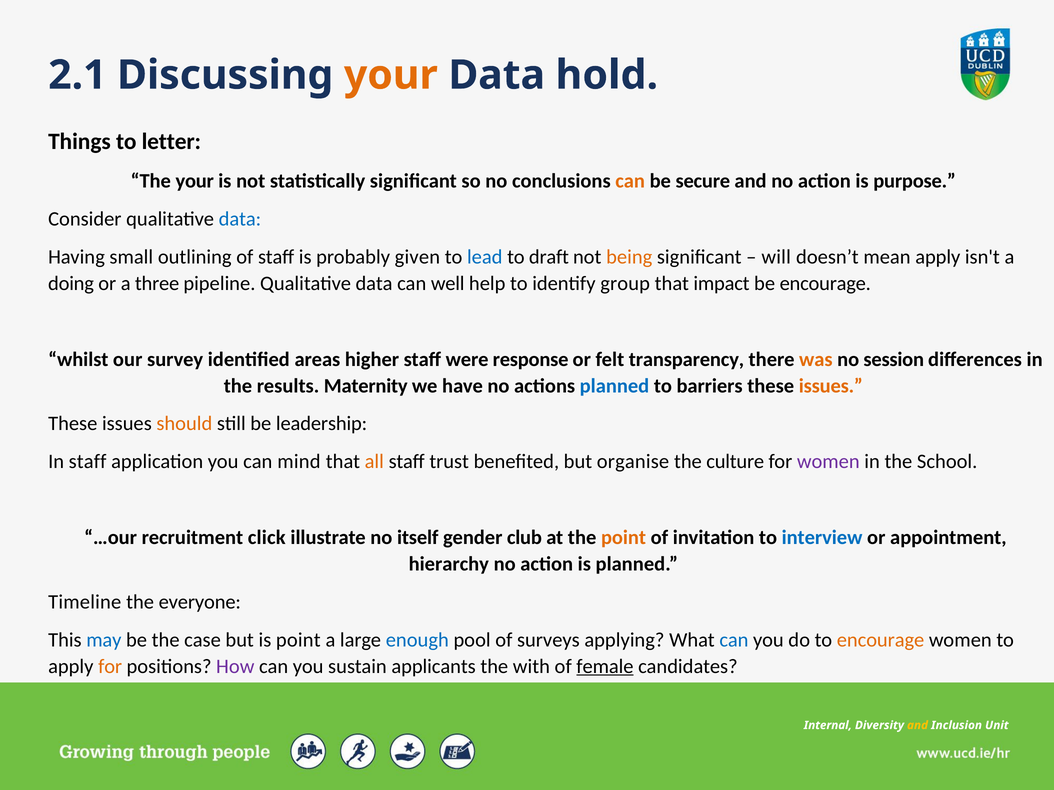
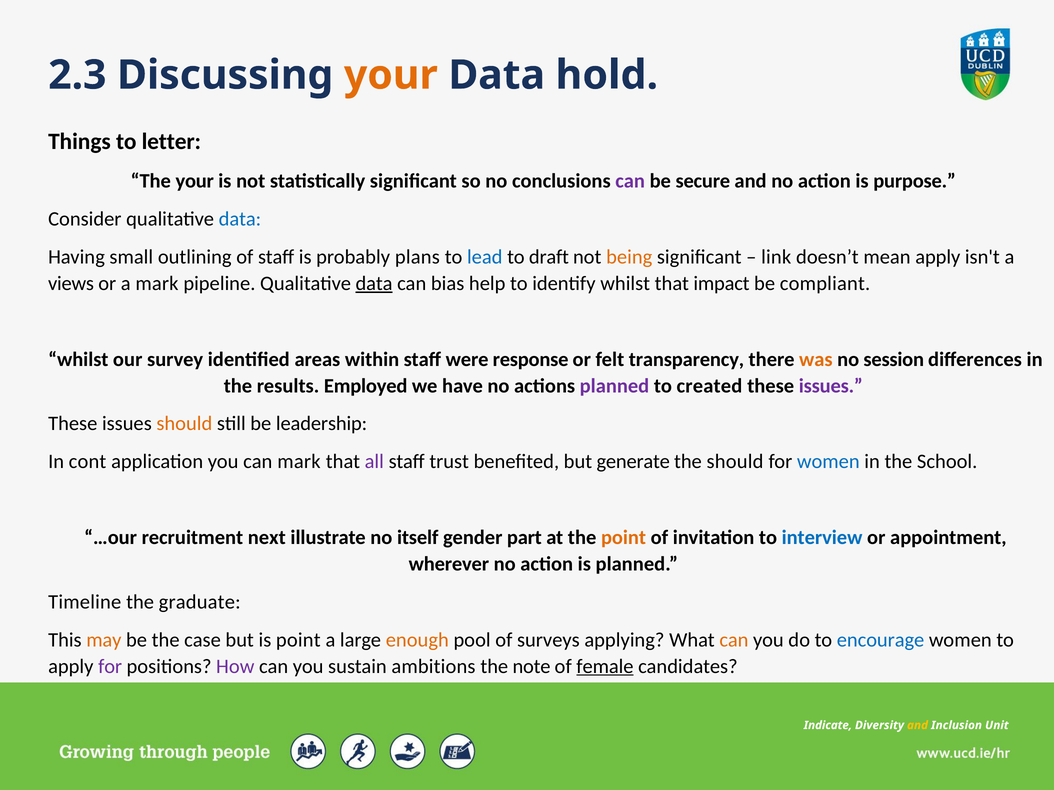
2.1: 2.1 -> 2.3
can at (630, 181) colour: orange -> purple
given: given -> plans
will: will -> link
doing: doing -> views
a three: three -> mark
data at (374, 284) underline: none -> present
well: well -> bias
identify group: group -> whilst
be encourage: encourage -> compliant
higher: higher -> within
Maternity: Maternity -> Employed
planned at (614, 386) colour: blue -> purple
barriers: barriers -> created
issues at (831, 386) colour: orange -> purple
In staff: staff -> cont
can mind: mind -> mark
all colour: orange -> purple
organise: organise -> generate
the culture: culture -> should
women at (828, 462) colour: purple -> blue
click: click -> next
club: club -> part
hierarchy: hierarchy -> wherever
everyone: everyone -> graduate
may colour: blue -> orange
enough colour: blue -> orange
can at (734, 640) colour: blue -> orange
encourage at (881, 640) colour: orange -> blue
for at (110, 667) colour: orange -> purple
applicants: applicants -> ambitions
with: with -> note
Internal: Internal -> Indicate
